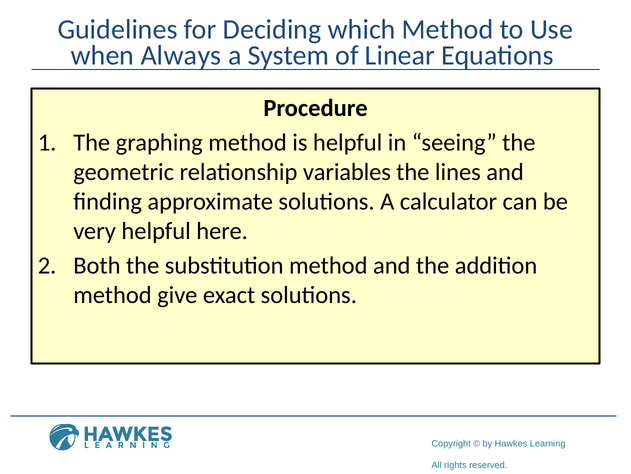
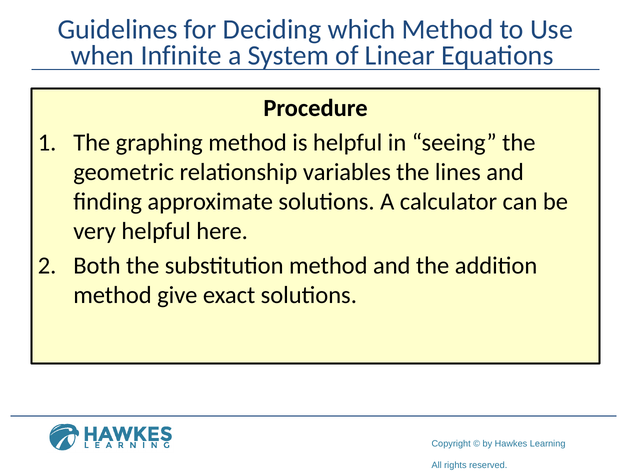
Always: Always -> Infinite
